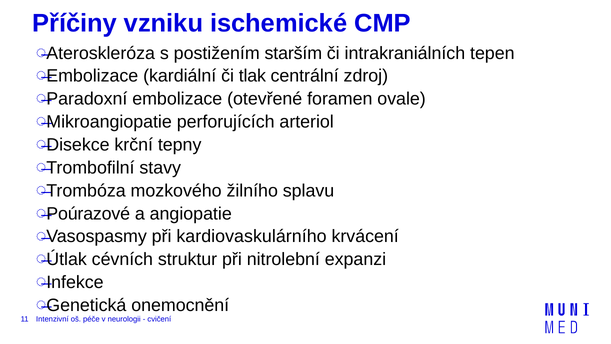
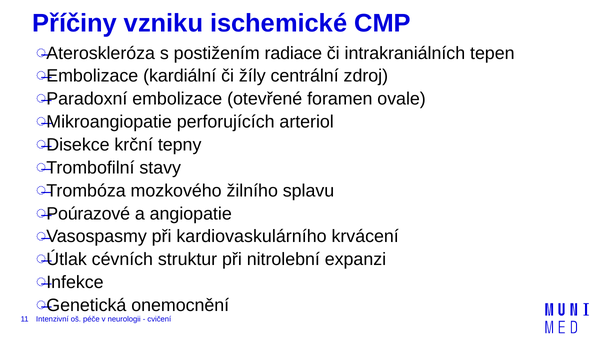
starším: starším -> radiace
tlak: tlak -> žíly
